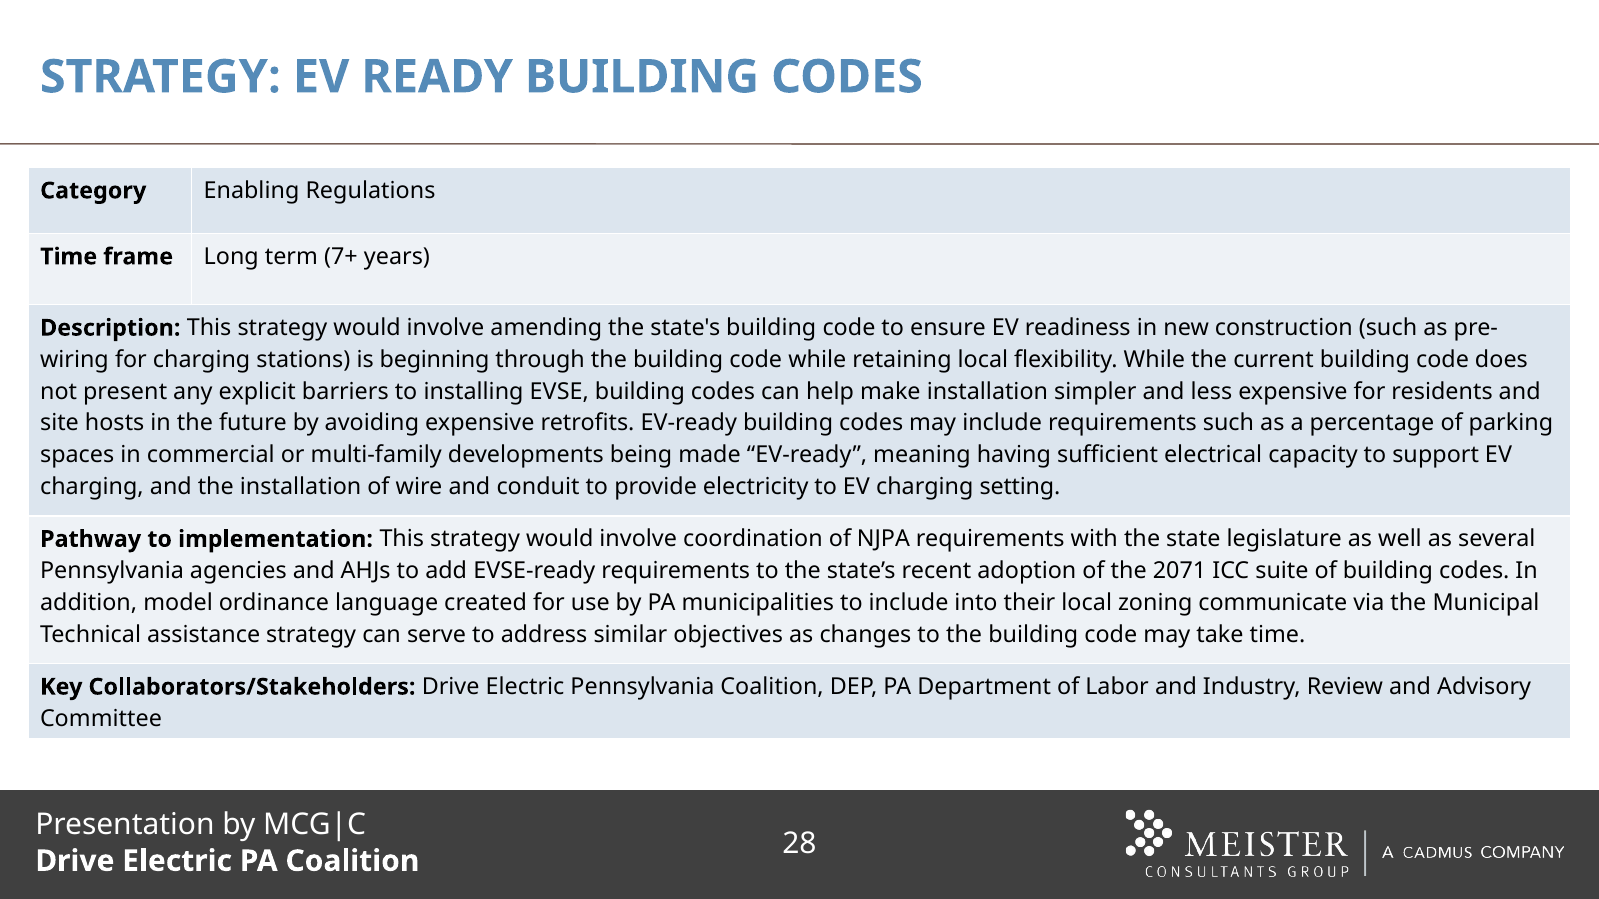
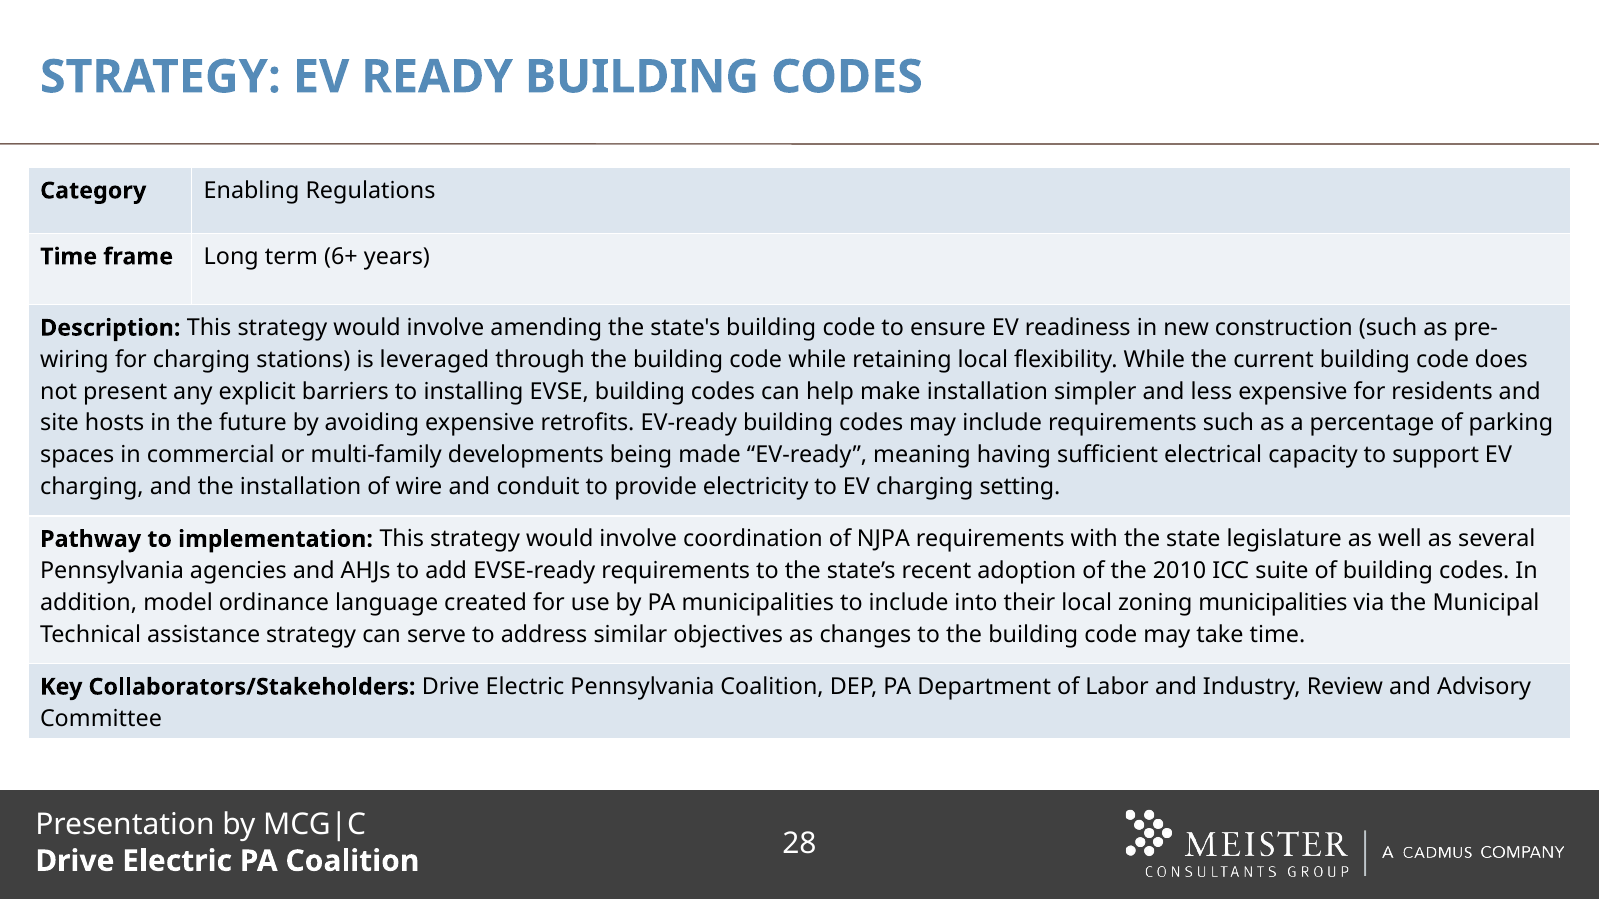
7+: 7+ -> 6+
beginning: beginning -> leveraged
2071: 2071 -> 2010
zoning communicate: communicate -> municipalities
